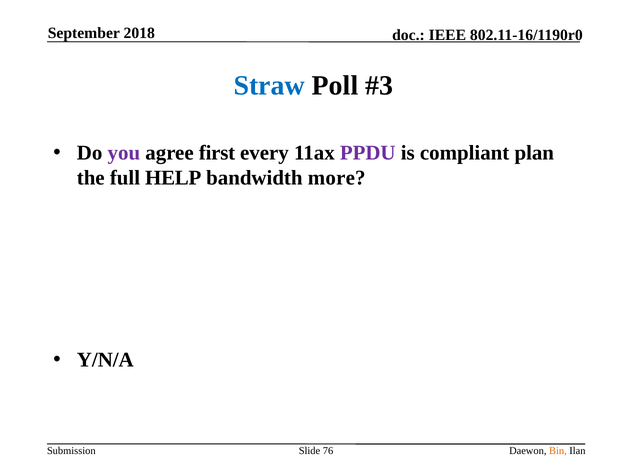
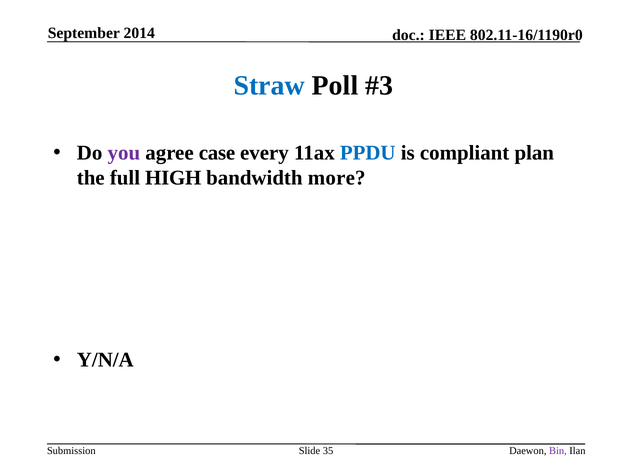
2018: 2018 -> 2014
first: first -> case
PPDU colour: purple -> blue
HELP: HELP -> HIGH
76: 76 -> 35
Bin colour: orange -> purple
